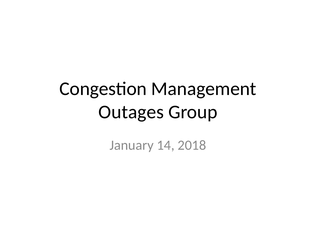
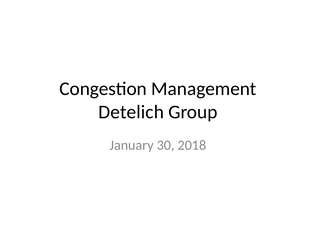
Outages: Outages -> Detelich
14: 14 -> 30
